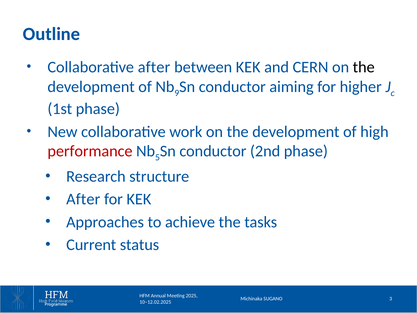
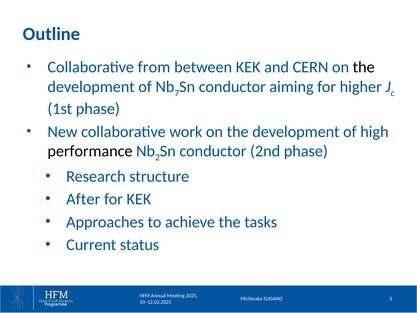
Collaborative after: after -> from
9: 9 -> 7
performance colour: red -> black
5: 5 -> 2
